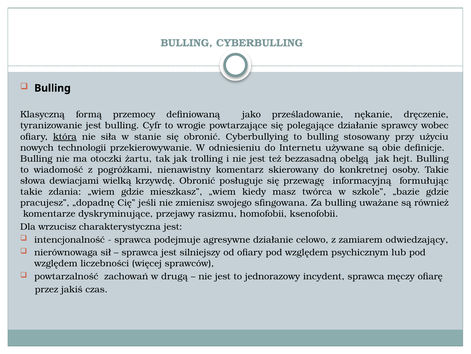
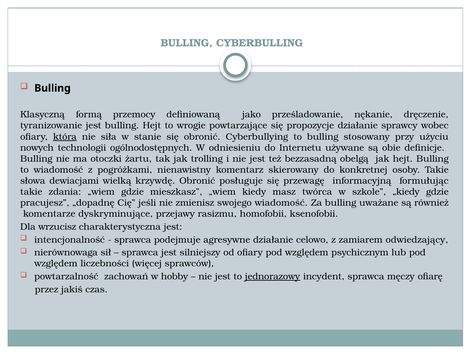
bulling Cyfr: Cyfr -> Hejt
polegające: polegające -> propozycje
przekierowywanie: przekierowywanie -> ogólnodostępnych
„bazie: „bazie -> „kiedy
swojego sfingowana: sfingowana -> wiadomość
drugą: drugą -> hobby
jednorazowy underline: none -> present
